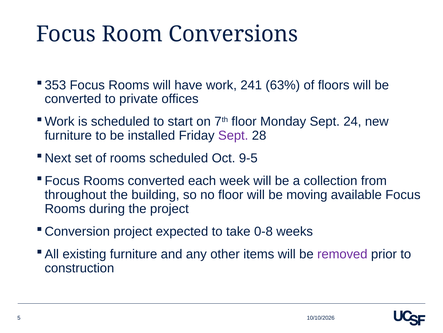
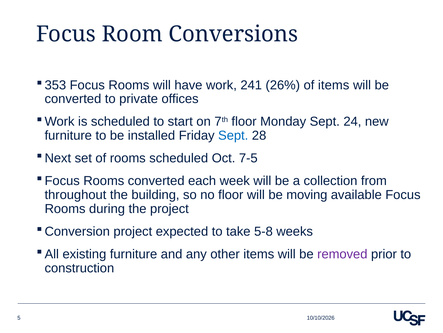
63%: 63% -> 26%
of floors: floors -> items
Sept at (233, 135) colour: purple -> blue
9-5: 9-5 -> 7-5
0-8: 0-8 -> 5-8
